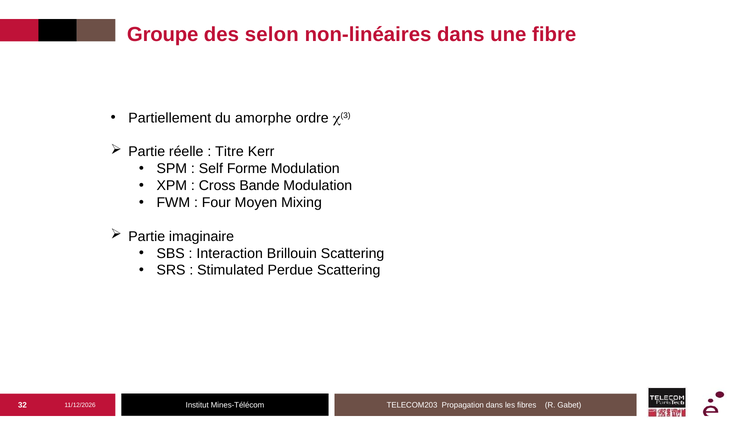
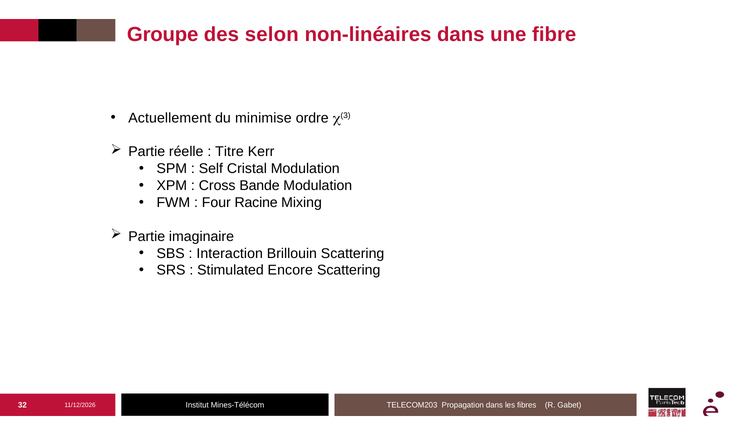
Partiellement: Partiellement -> Actuellement
amorphe: amorphe -> minimise
Forme: Forme -> Cristal
Moyen: Moyen -> Racine
Perdue: Perdue -> Encore
